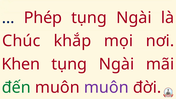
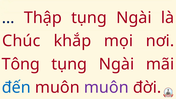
Phép: Phép -> Thập
Khen: Khen -> Tông
đến colour: green -> blue
